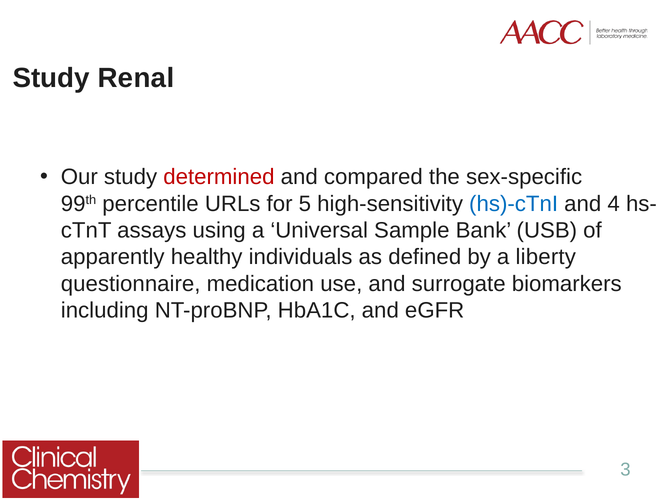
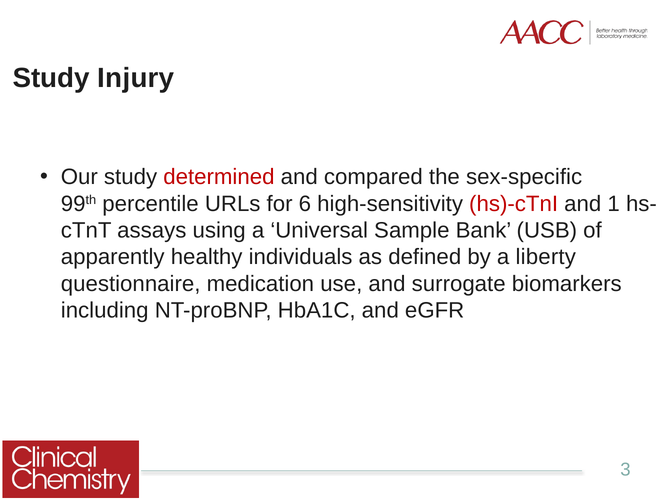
Renal: Renal -> Injury
5: 5 -> 6
hs)-cTnI colour: blue -> red
4: 4 -> 1
